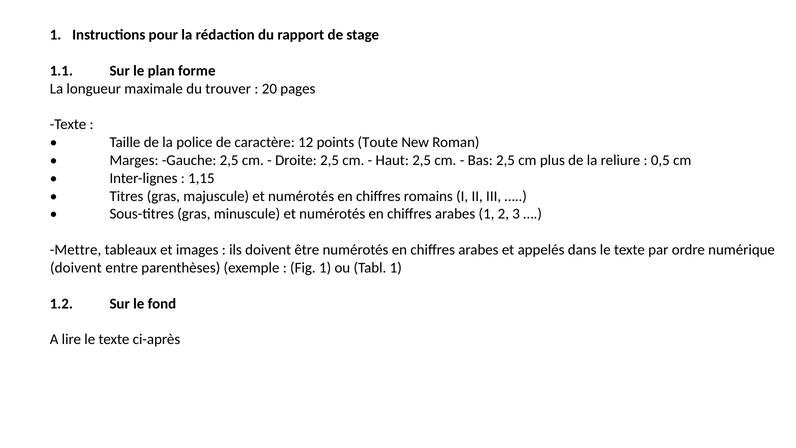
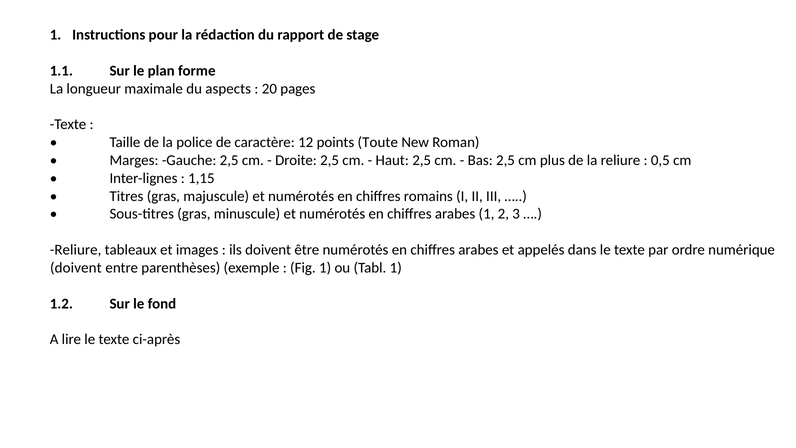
trouver: trouver -> aspects
Mettre at (76, 250): Mettre -> Reliure
